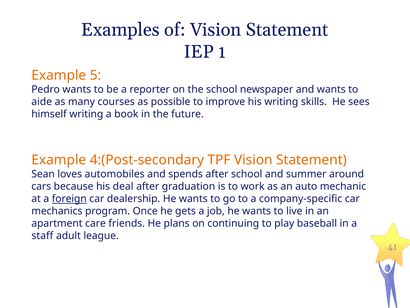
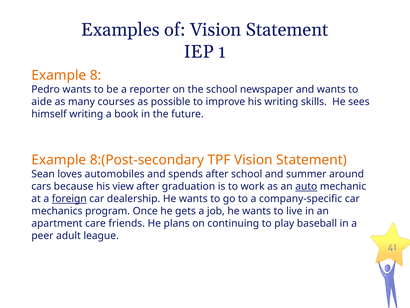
5: 5 -> 8
4:(Post-secondary: 4:(Post-secondary -> 8:(Post-secondary
deal: deal -> view
auto underline: none -> present
staff: staff -> peer
